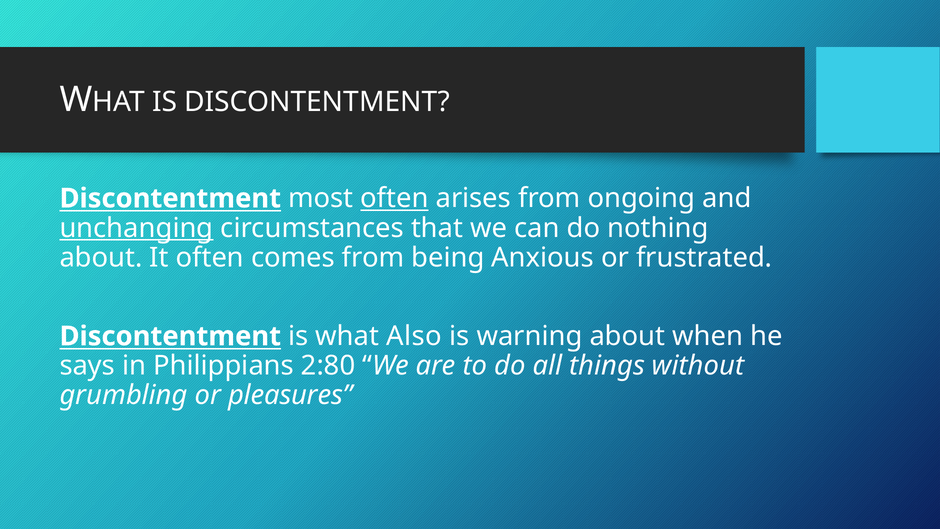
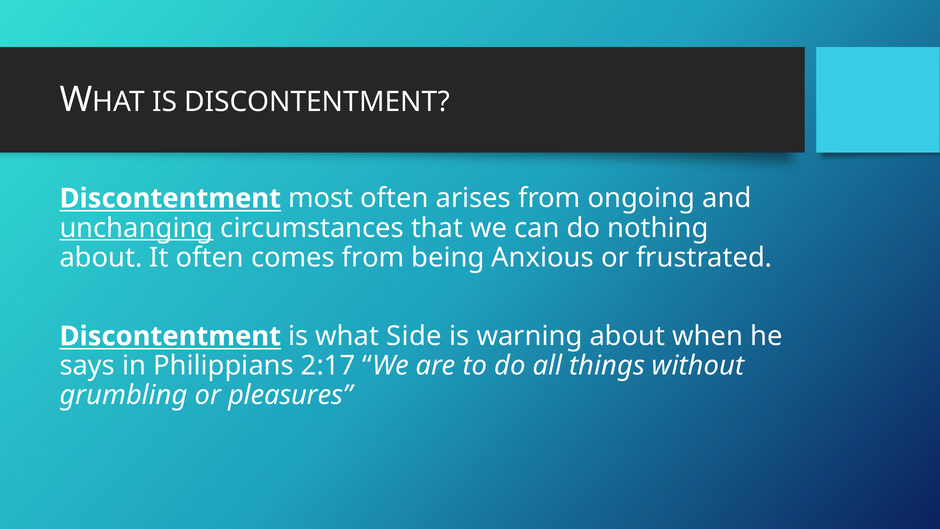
often at (395, 198) underline: present -> none
Also: Also -> Side
2:80: 2:80 -> 2:17
